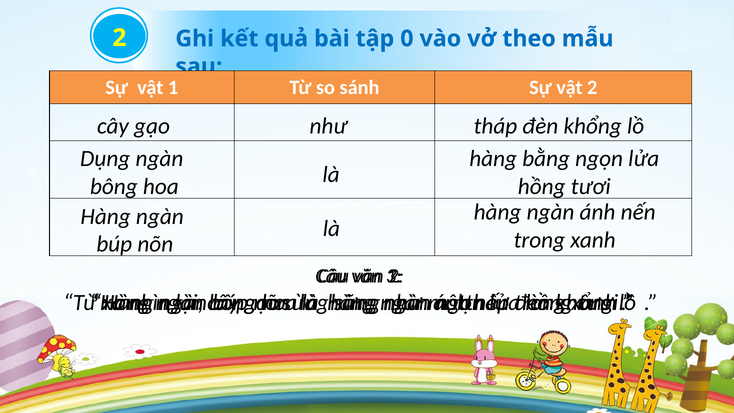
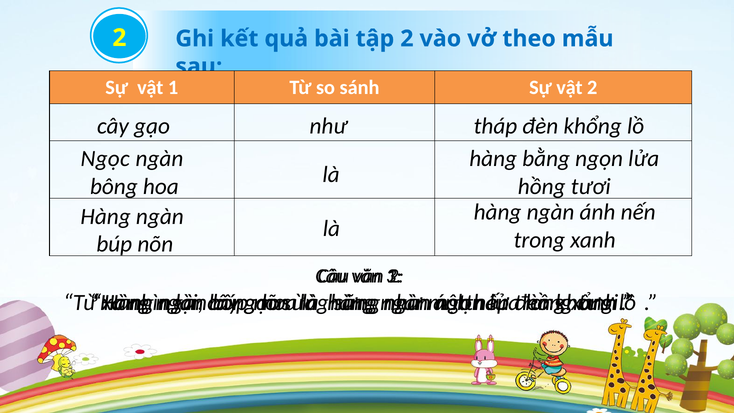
tập 0: 0 -> 2
Dụng: Dụng -> Ngọc
